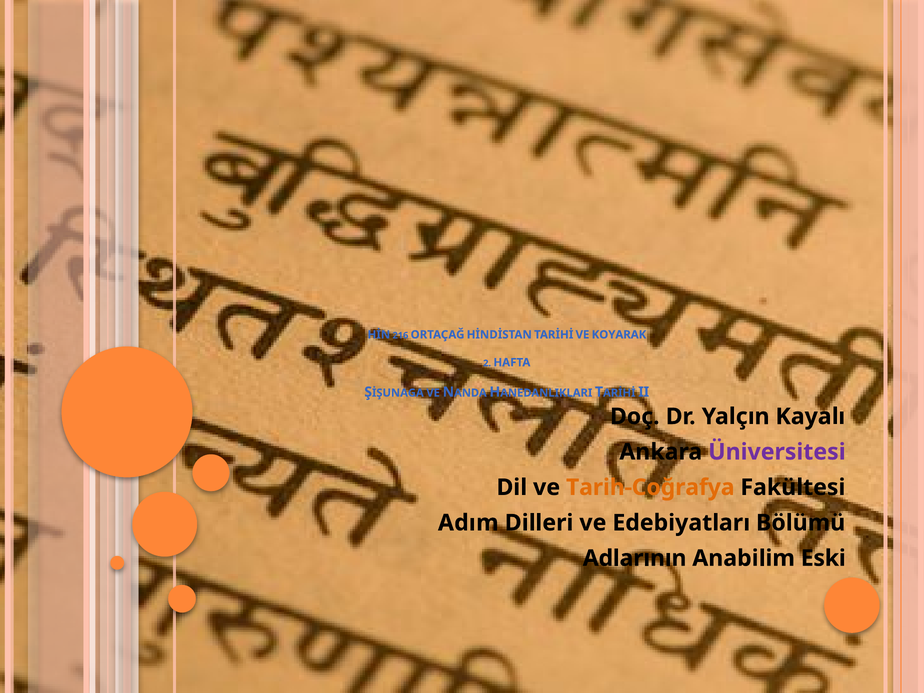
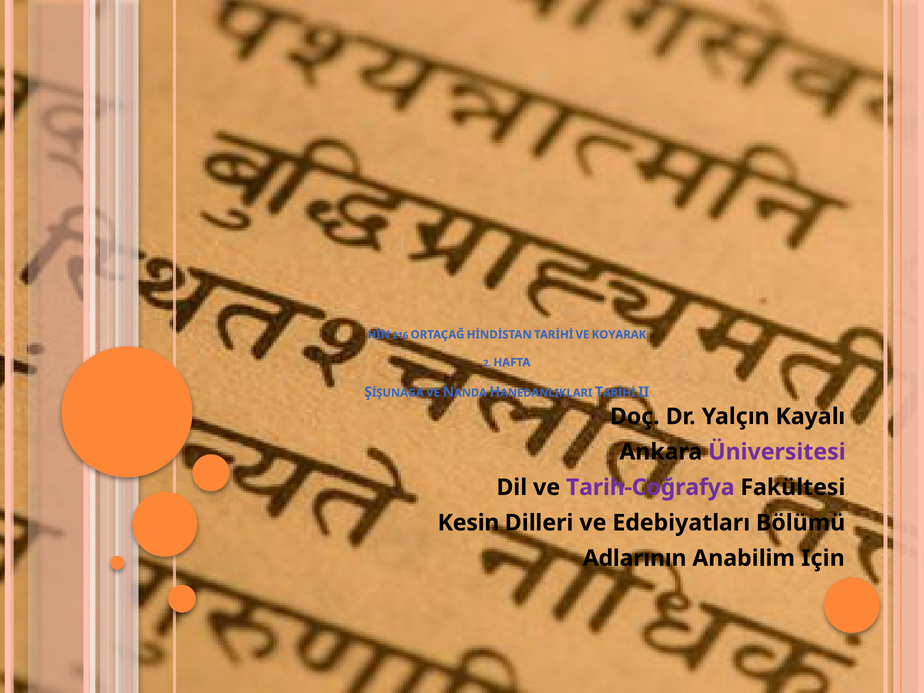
Tarih-Coğrafya colour: orange -> purple
Adım: Adım -> Kesin
Eski: Eski -> Için
